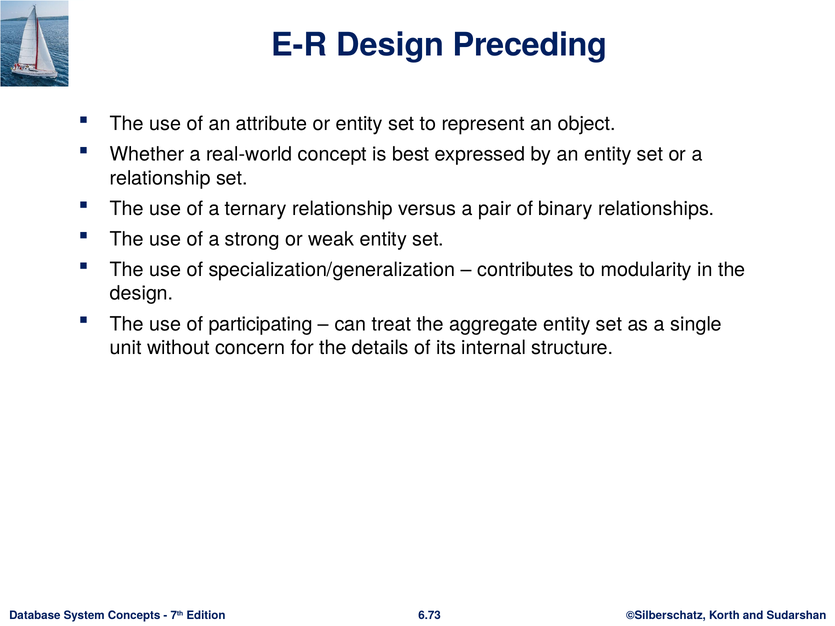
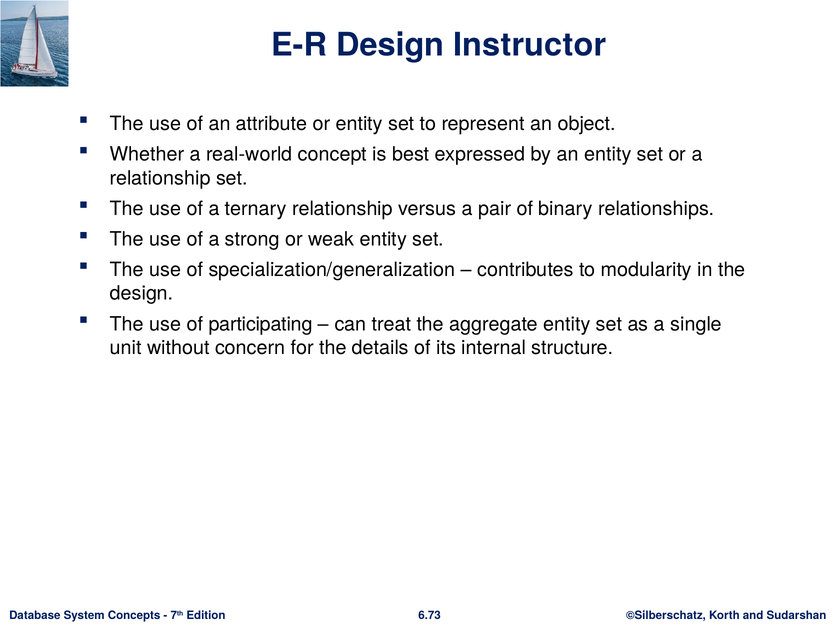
Preceding: Preceding -> Instructor
